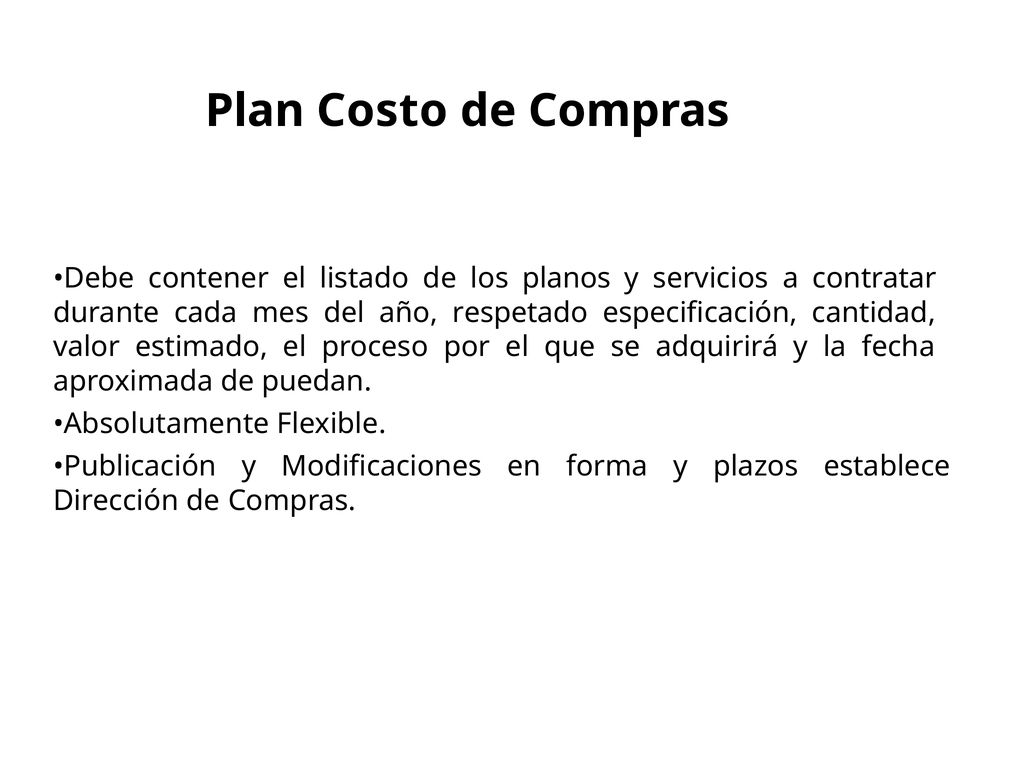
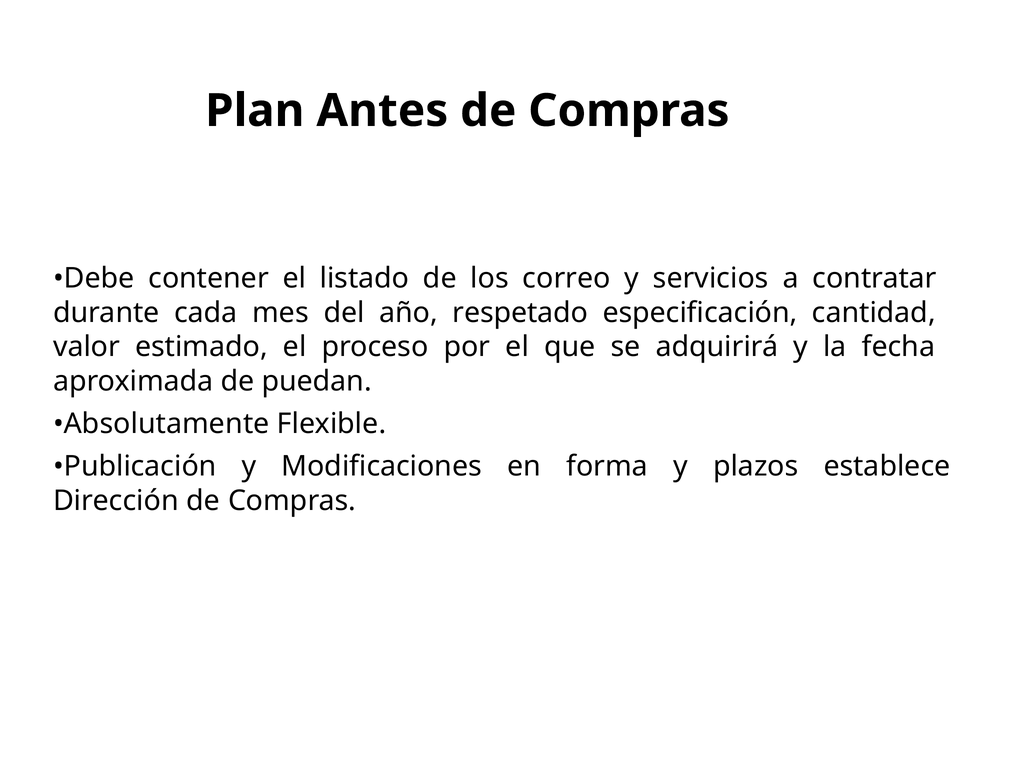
Costo: Costo -> Antes
planos: planos -> correo
